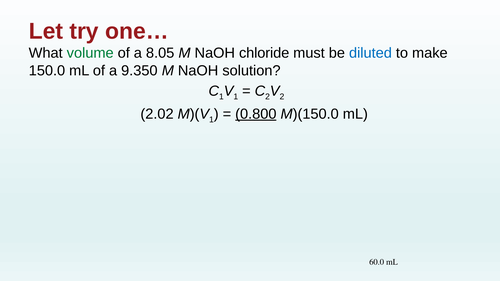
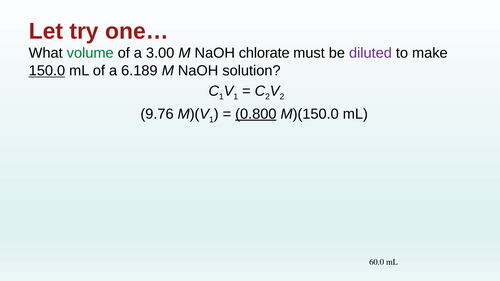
8.05: 8.05 -> 3.00
chloride: chloride -> chlorate
diluted colour: blue -> purple
150.0 underline: none -> present
9.350: 9.350 -> 6.189
2.02: 2.02 -> 9.76
